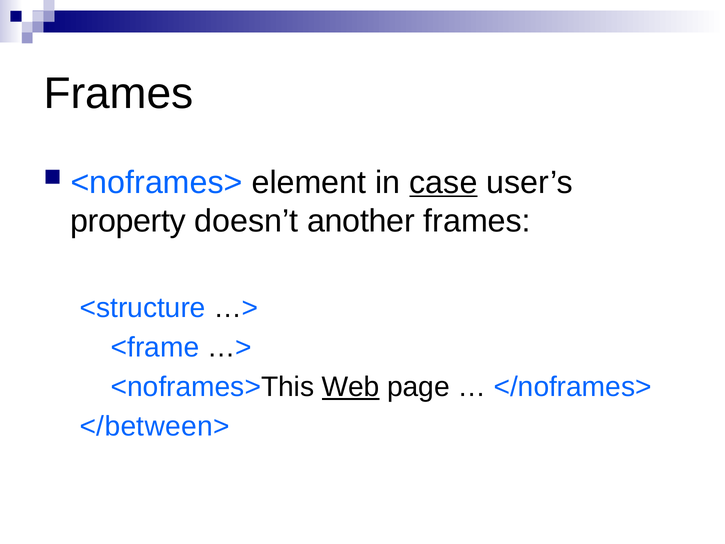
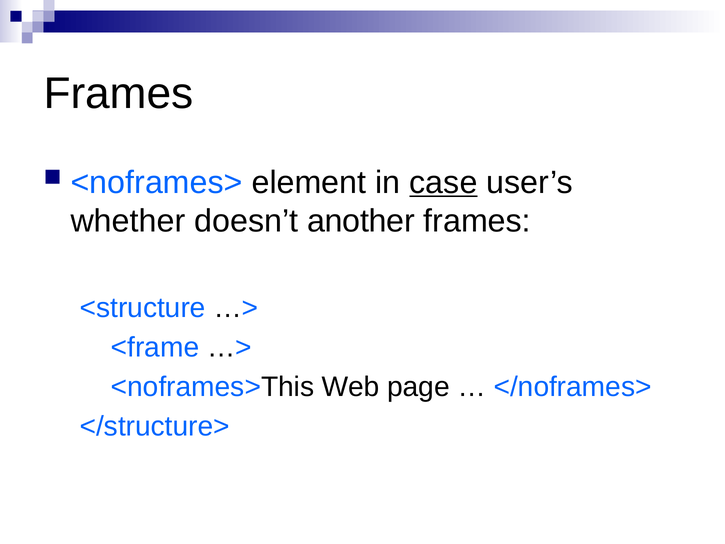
property: property -> whether
Web underline: present -> none
</between>: </between> -> </structure>
